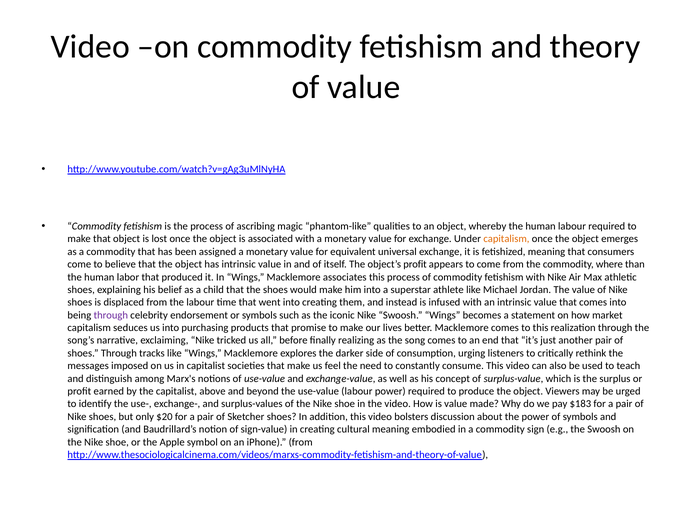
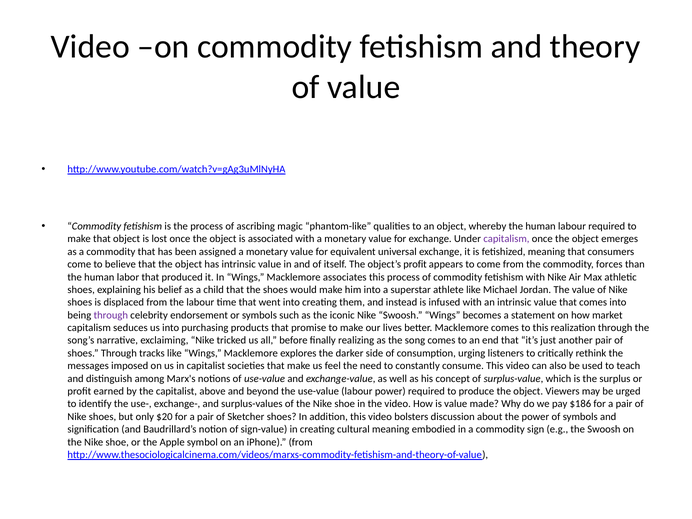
capitalism at (506, 239) colour: orange -> purple
where: where -> forces
$183: $183 -> $186
